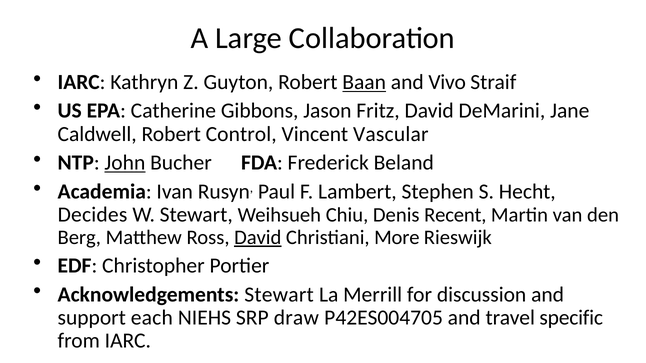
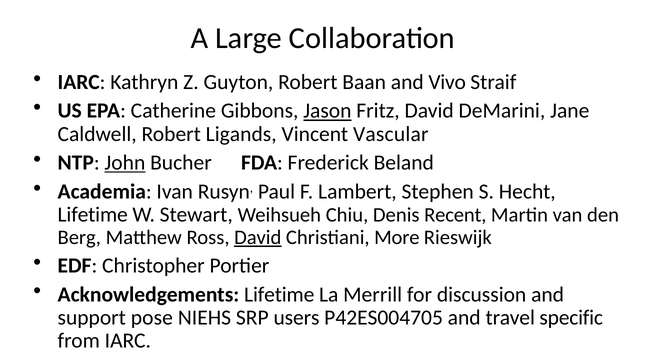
Baan underline: present -> none
Jason underline: none -> present
Control: Control -> Ligands
Decides at (92, 215): Decides -> Lifetime
Acknowledgements Stewart: Stewart -> Lifetime
each: each -> pose
draw: draw -> users
